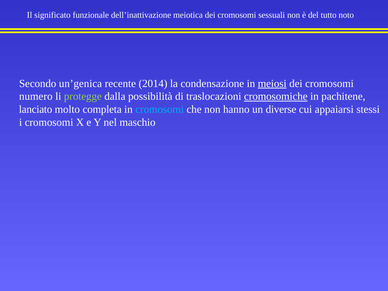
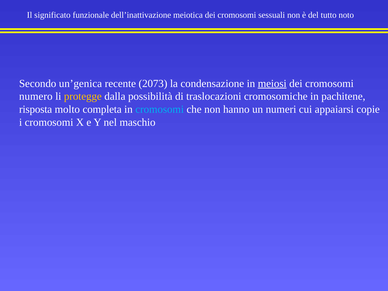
2014: 2014 -> 2073
protegge colour: light green -> yellow
cromosomiche underline: present -> none
lanciato: lanciato -> risposta
diverse: diverse -> numeri
stessi: stessi -> copie
